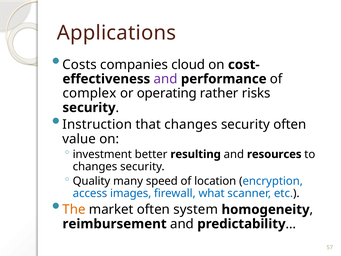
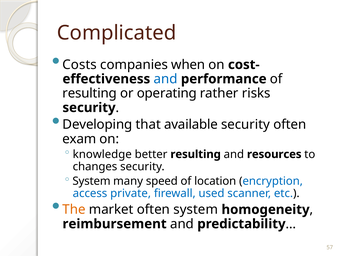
Applications: Applications -> Complicated
cloud: cloud -> when
and at (166, 79) colour: purple -> blue
complex at (90, 93): complex -> resulting
Instruction: Instruction -> Developing
that changes: changes -> available
value: value -> exam
investment: investment -> knowledge
Quality at (91, 181): Quality -> System
images: images -> private
what: what -> used
